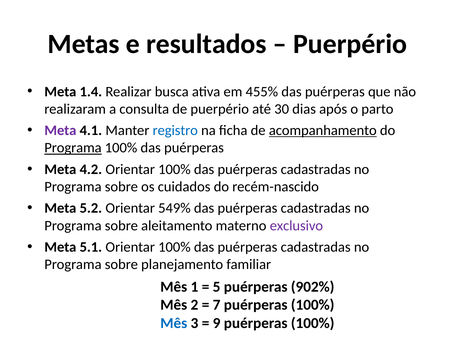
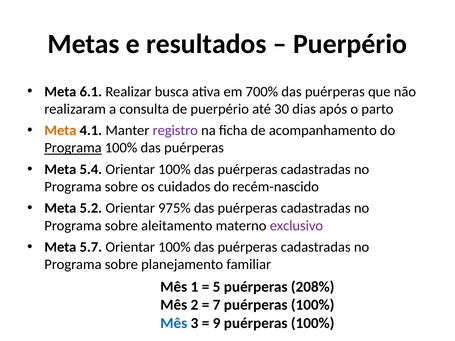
1.4: 1.4 -> 6.1
455%: 455% -> 700%
Meta at (60, 131) colour: purple -> orange
registro colour: blue -> purple
acompanhamento underline: present -> none
4.2: 4.2 -> 5.4
549%: 549% -> 975%
5.1: 5.1 -> 5.7
902%: 902% -> 208%
